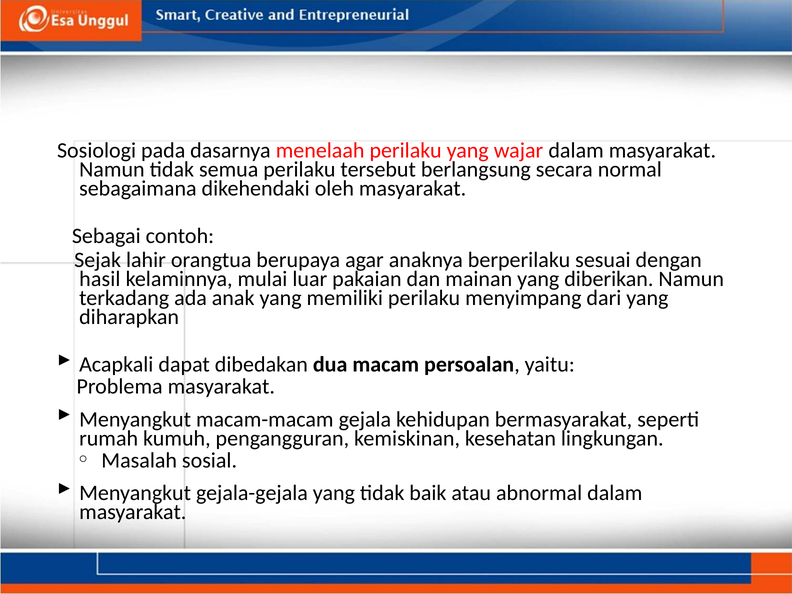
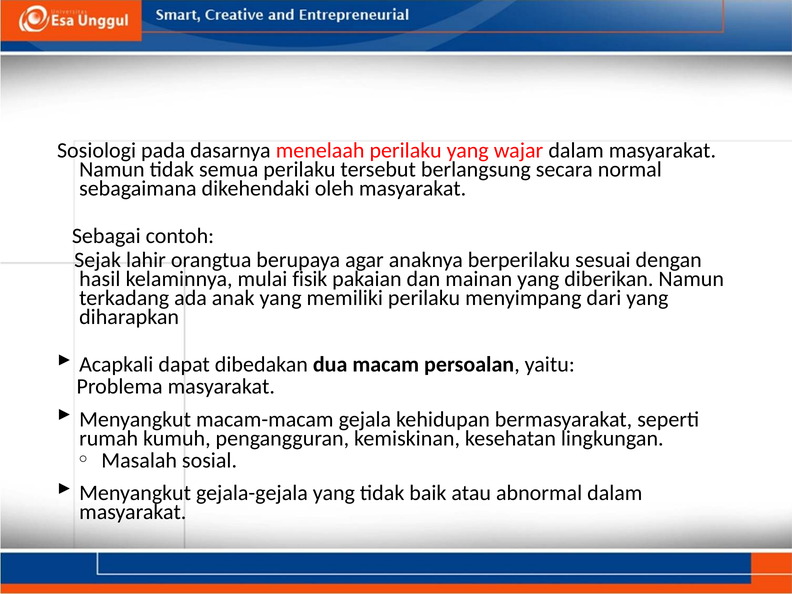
luar: luar -> fisik
